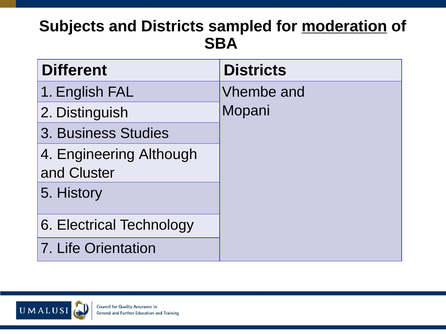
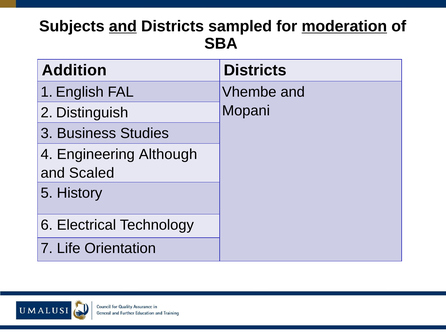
and at (123, 26) underline: none -> present
Different: Different -> Addition
Cluster: Cluster -> Scaled
